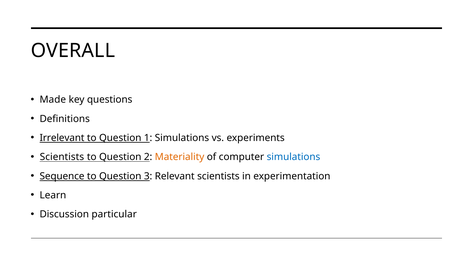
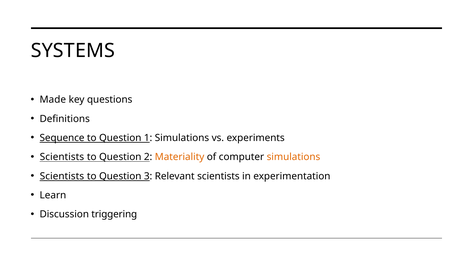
OVERALL: OVERALL -> SYSTEMS
Irrelevant: Irrelevant -> Sequence
simulations at (293, 157) colour: blue -> orange
Sequence at (62, 176): Sequence -> Scientists
particular: particular -> triggering
